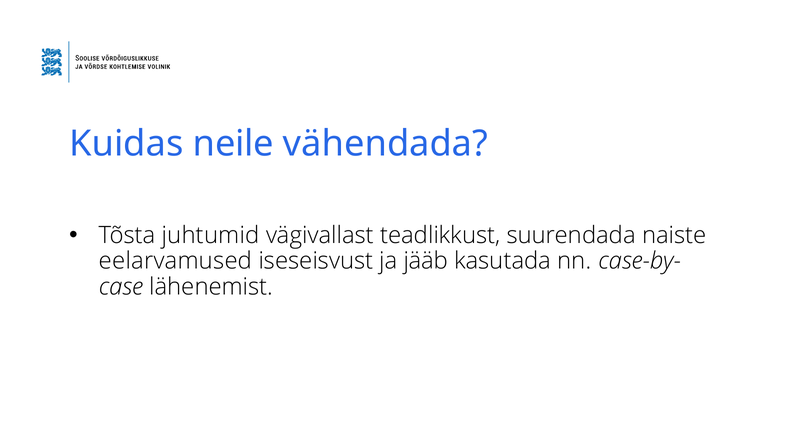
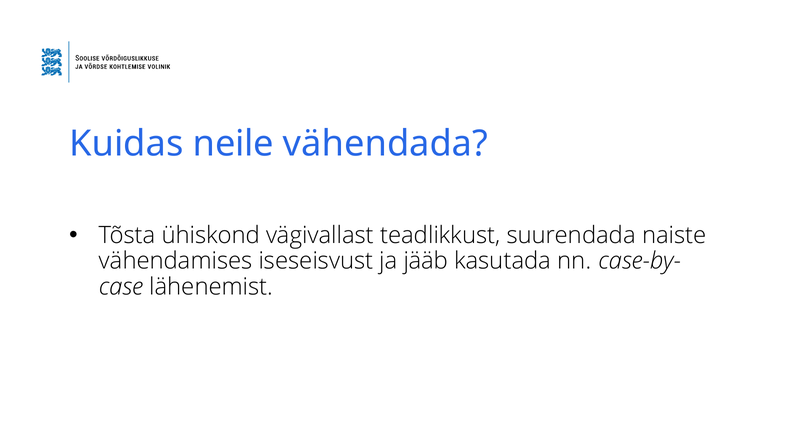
juhtumid: juhtumid -> ühiskond
eelarvamused: eelarvamused -> vähendamises
